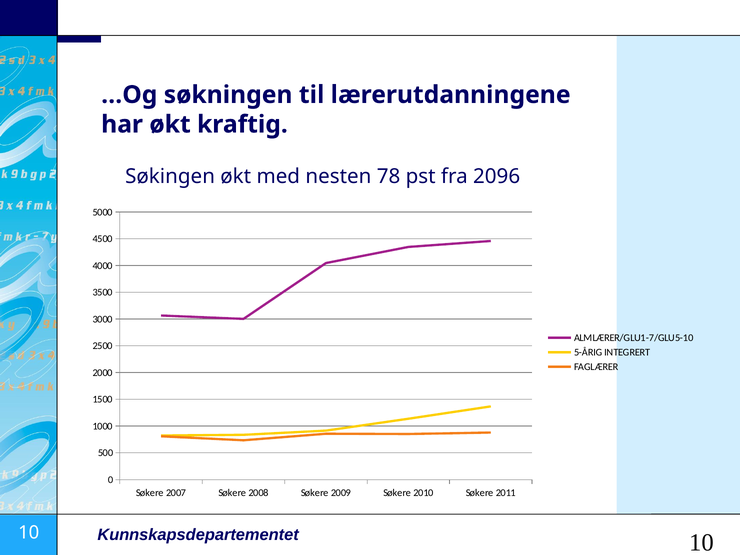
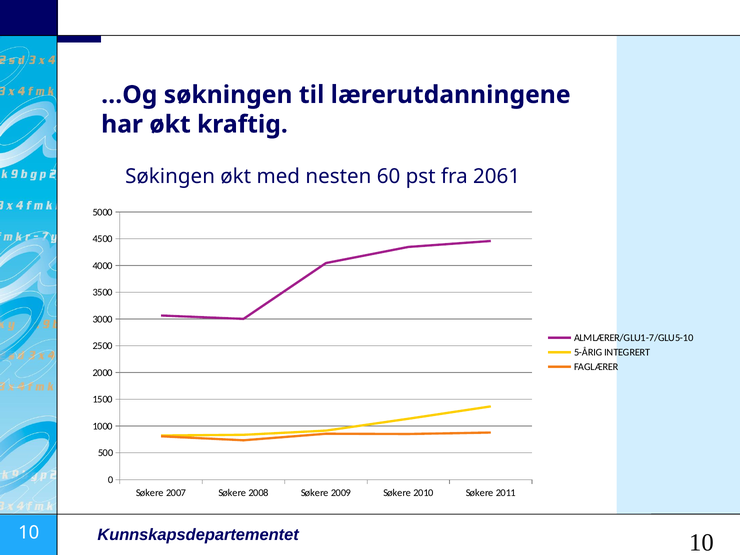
78: 78 -> 60
2096: 2096 -> 2061
